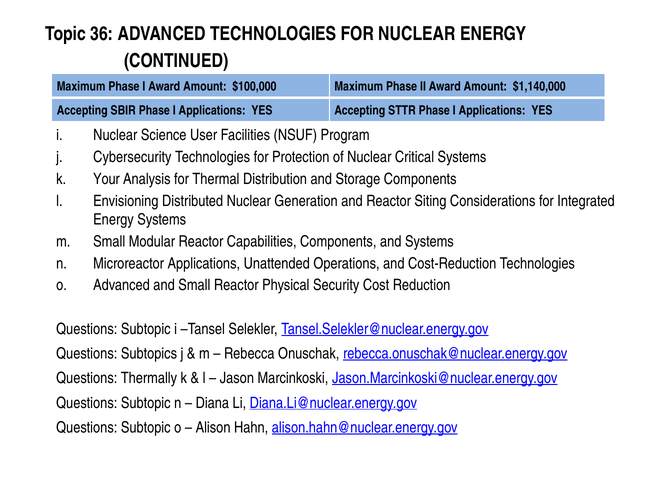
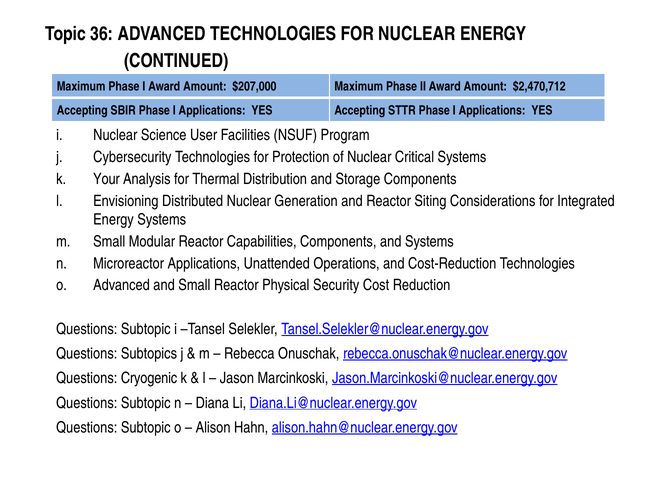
$100,000: $100,000 -> $207,000
$1,140,000: $1,140,000 -> $2,470,712
Thermally: Thermally -> Cryogenic
